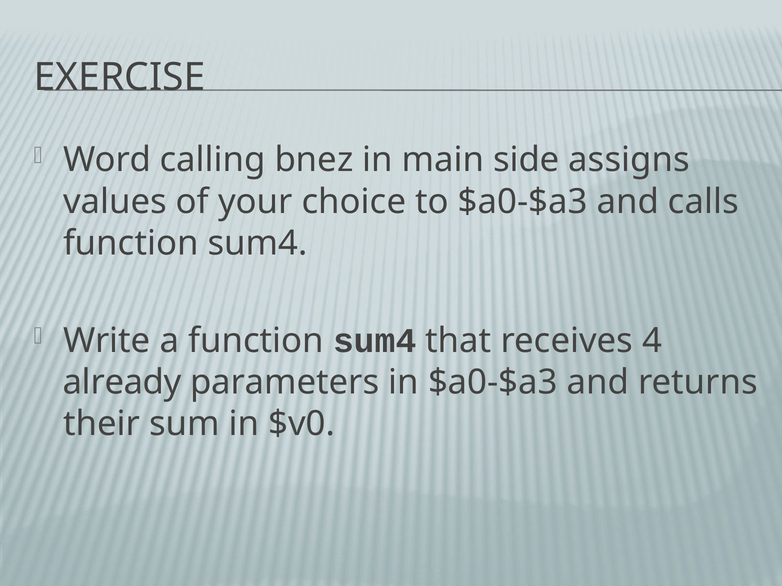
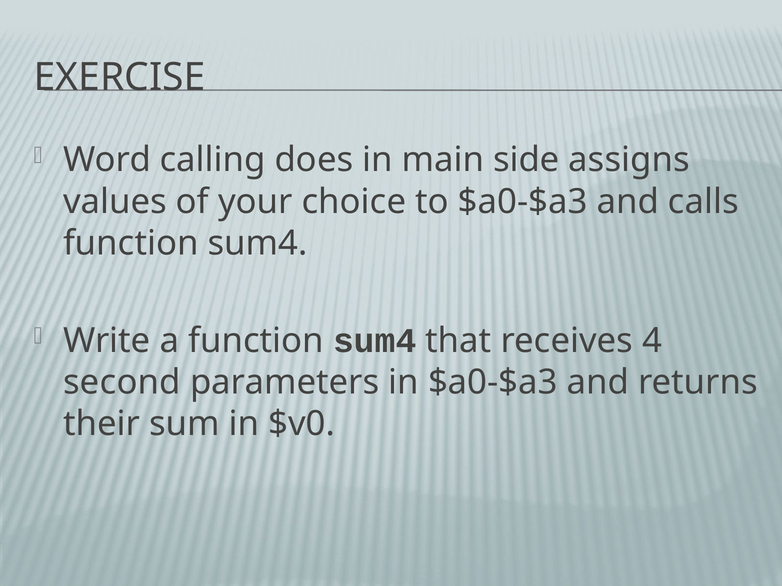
bnez: bnez -> does
already: already -> second
